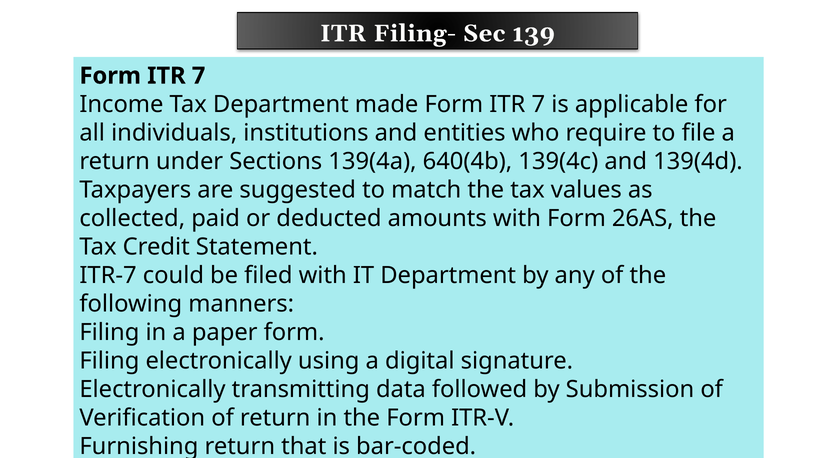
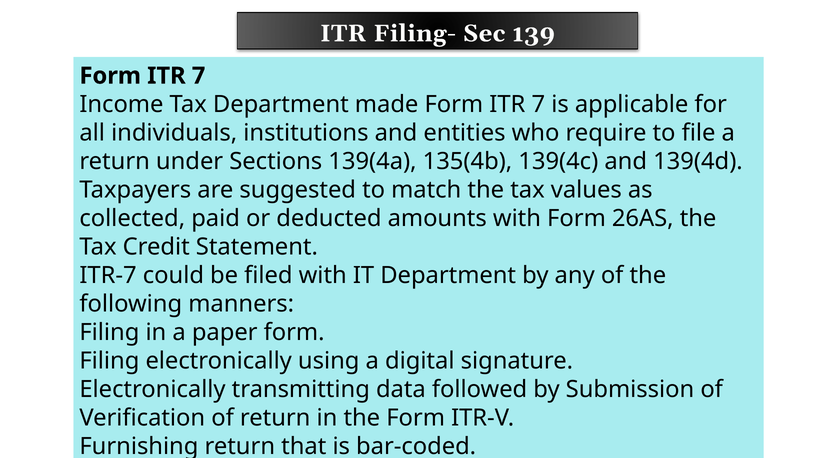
640(4b: 640(4b -> 135(4b
